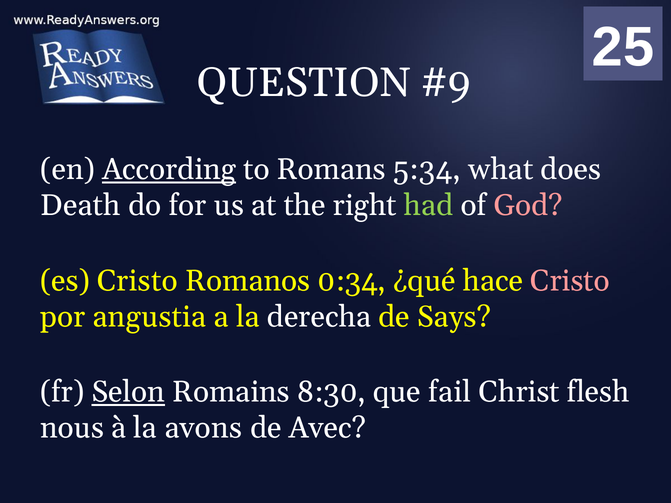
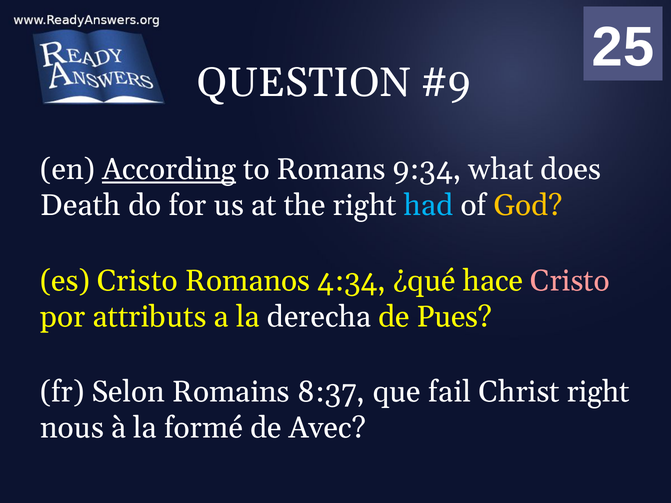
5:34: 5:34 -> 9:34
had colour: light green -> light blue
God colour: pink -> yellow
0:34: 0:34 -> 4:34
angustia: angustia -> attributs
Says: Says -> Pues
Selon underline: present -> none
8:30: 8:30 -> 8:37
Christ flesh: flesh -> right
avons: avons -> formé
